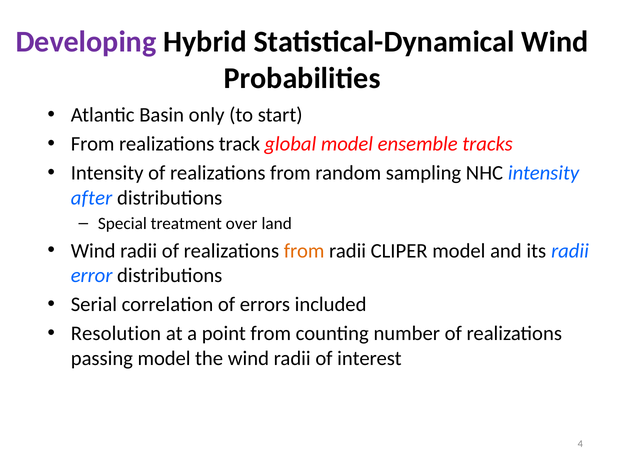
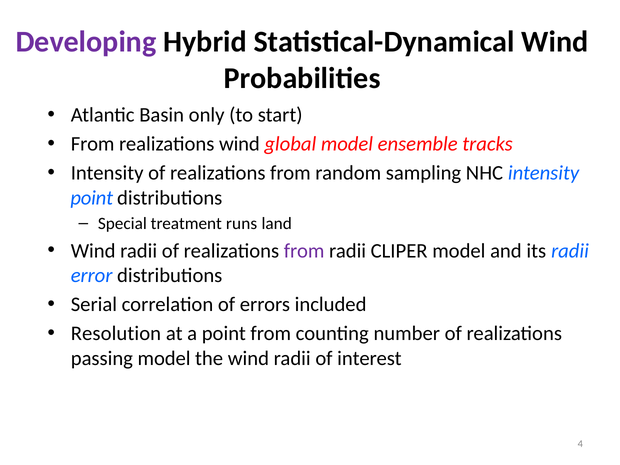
realizations track: track -> wind
after at (92, 198): after -> point
over: over -> runs
from at (304, 251) colour: orange -> purple
